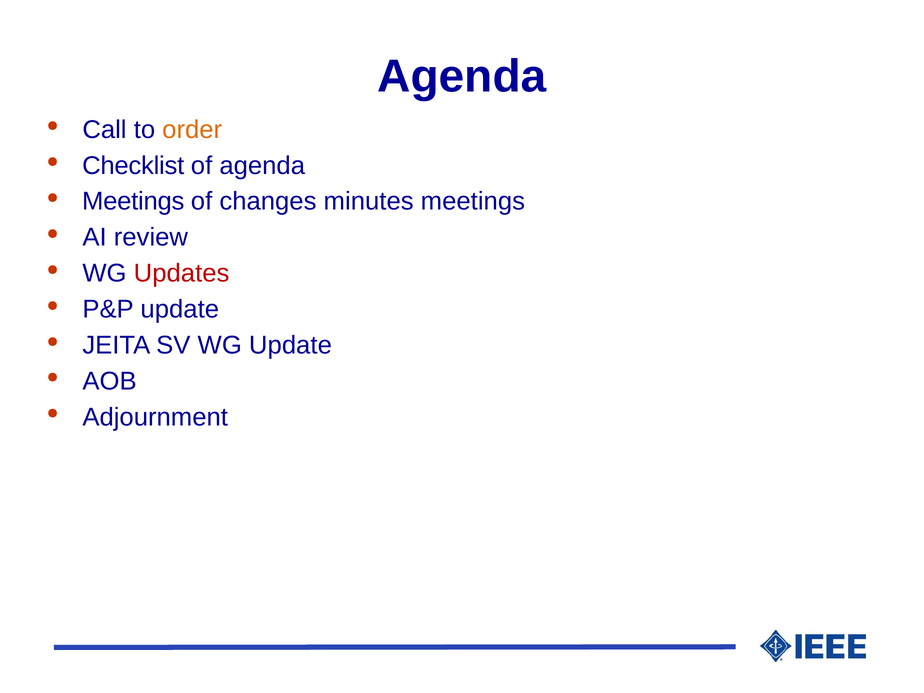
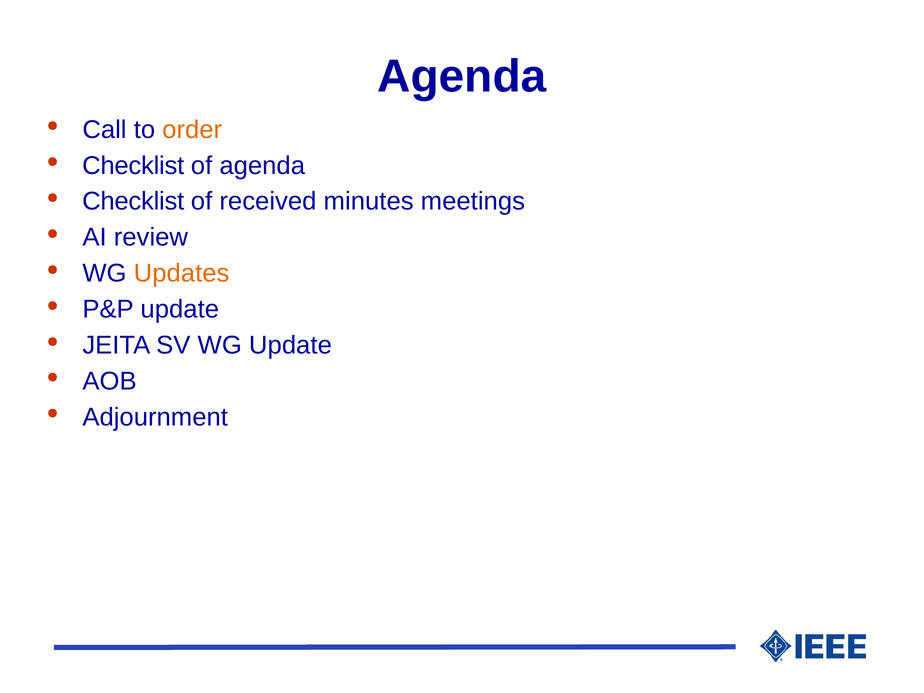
Meetings at (133, 201): Meetings -> Checklist
changes: changes -> received
Updates colour: red -> orange
